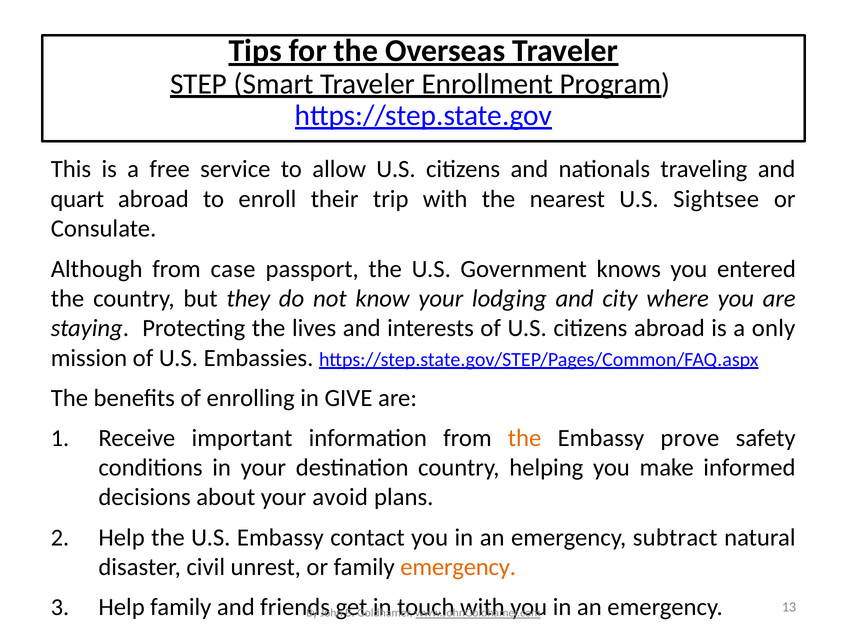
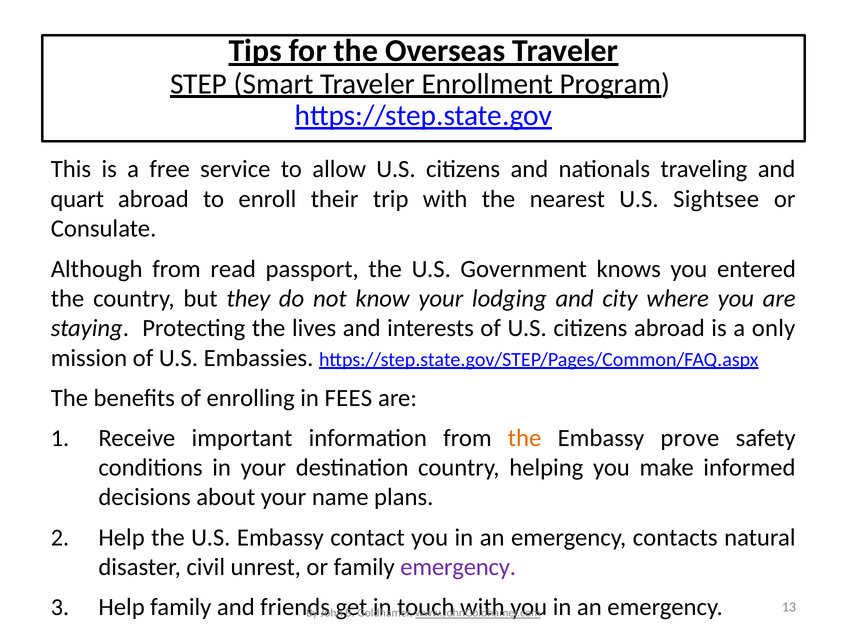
case: case -> read
GIVE: GIVE -> FEES
avoid: avoid -> name
subtract: subtract -> contacts
emergency at (458, 566) colour: orange -> purple
